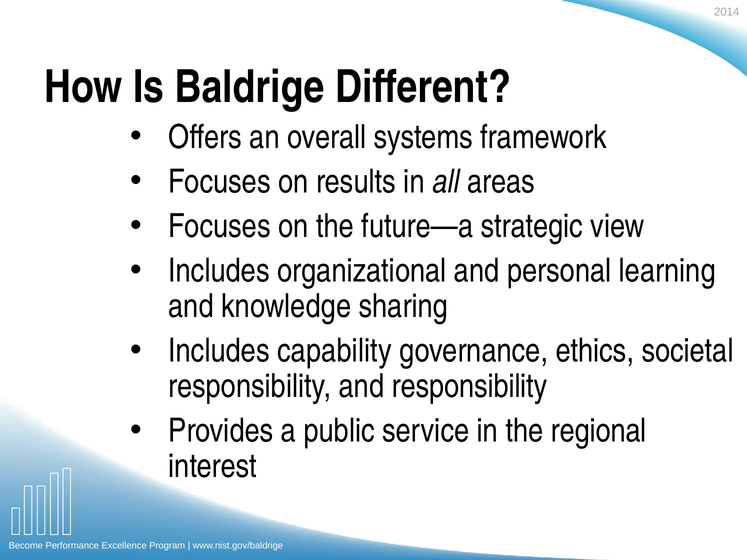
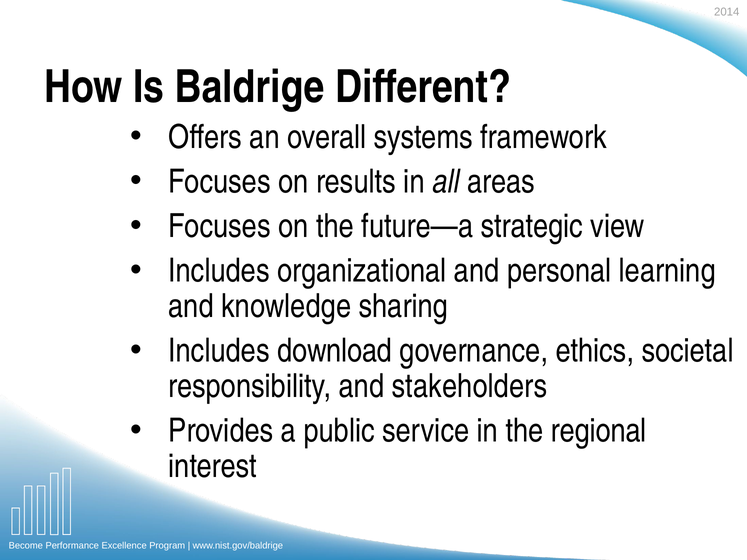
capability: capability -> download
and responsibility: responsibility -> stakeholders
